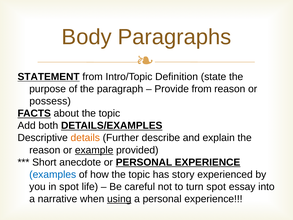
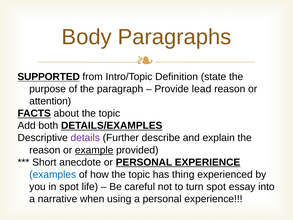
STATEMENT: STATEMENT -> SUPPORTED
Provide from: from -> lead
possess: possess -> attention
details colour: orange -> purple
story: story -> thing
using underline: present -> none
